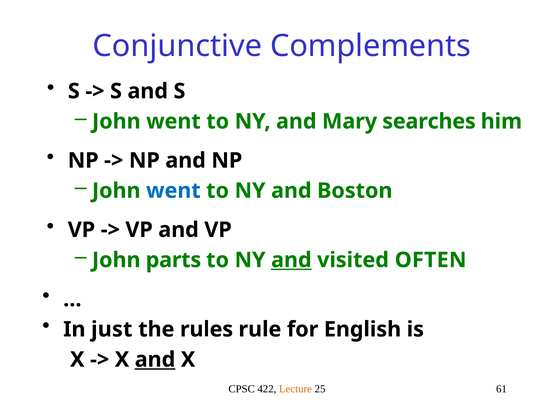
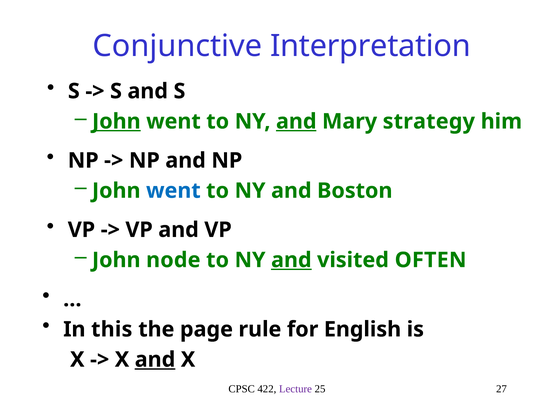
Complements: Complements -> Interpretation
John at (116, 121) underline: none -> present
and at (296, 121) underline: none -> present
searches: searches -> strategy
parts: parts -> node
just: just -> this
rules: rules -> page
Lecture colour: orange -> purple
61: 61 -> 27
